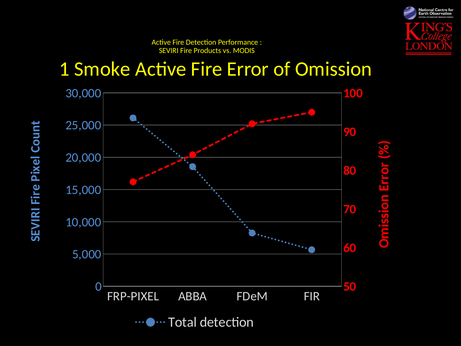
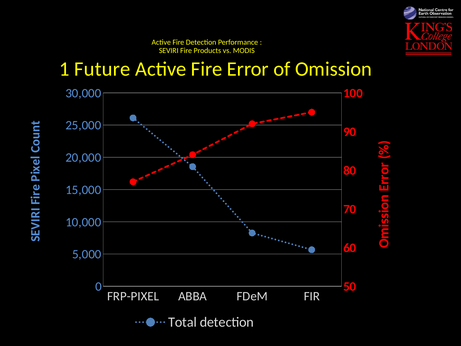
Smoke: Smoke -> Future
